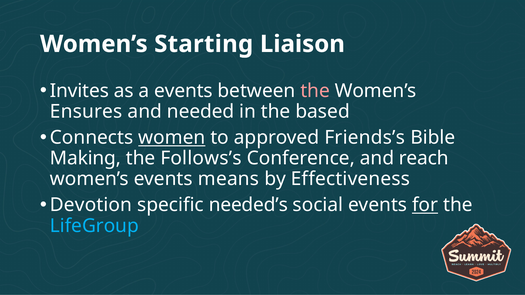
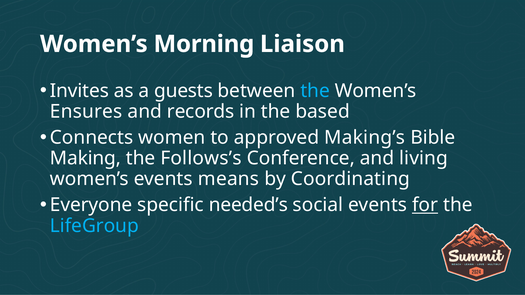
Starting: Starting -> Morning
a events: events -> guests
the at (315, 91) colour: pink -> light blue
needed: needed -> records
women underline: present -> none
Friends’s: Friends’s -> Making’s
reach: reach -> living
Effectiveness: Effectiveness -> Coordinating
Devotion: Devotion -> Everyone
